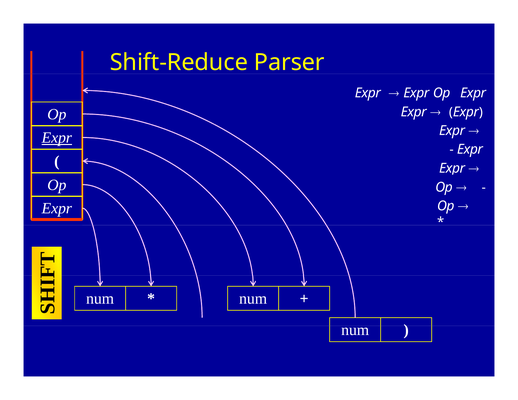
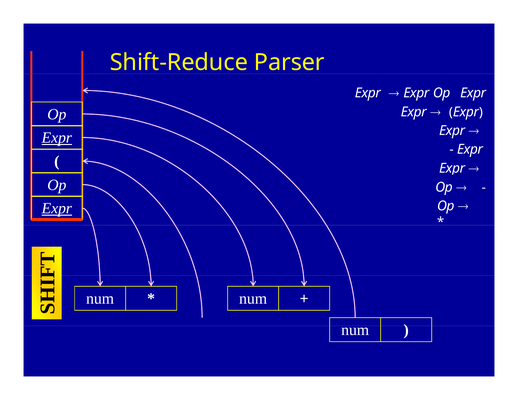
Expr at (57, 209) underline: none -> present
